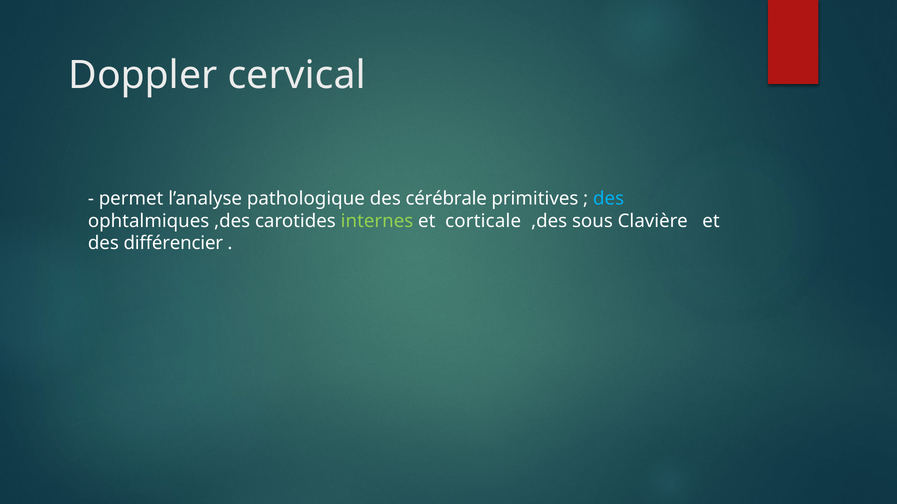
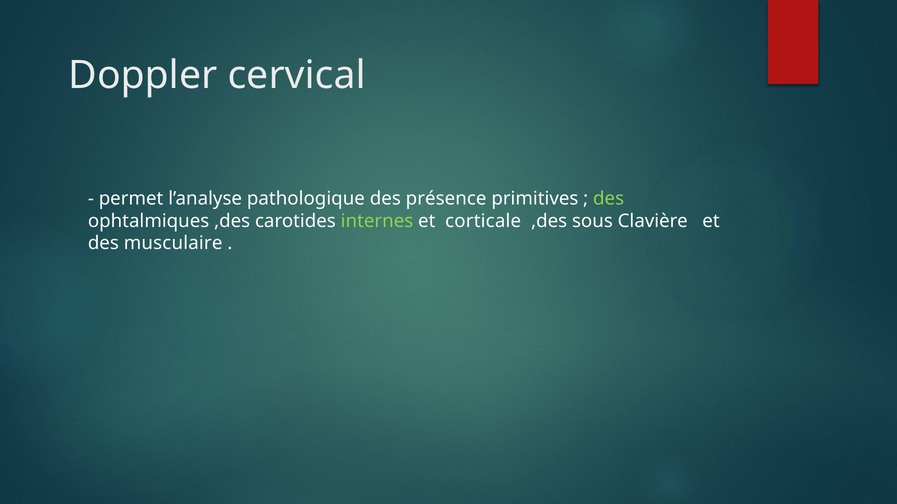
cérébrale: cérébrale -> présence
des at (609, 199) colour: light blue -> light green
différencier: différencier -> musculaire
